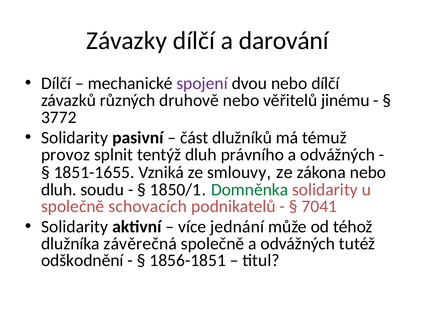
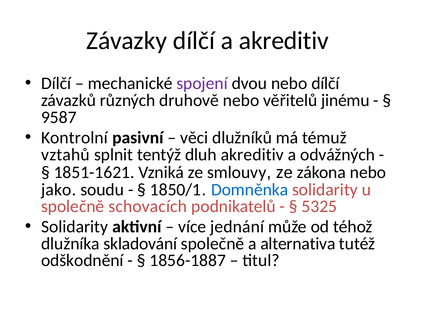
a darování: darování -> akreditiv
3772: 3772 -> 9587
Solidarity at (75, 138): Solidarity -> Kontrolní
část: část -> věci
provoz: provoz -> vztahů
dluh právního: právního -> akreditiv
1851-1655: 1851-1655 -> 1851-1621
dluh at (59, 189): dluh -> jako
Domněnka colour: green -> blue
7041: 7041 -> 5325
závěrečná: závěrečná -> skladování
společně a odvážných: odvážných -> alternativa
1856-1851: 1856-1851 -> 1856-1887
